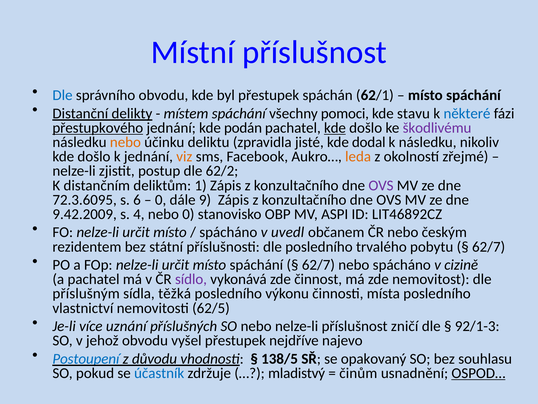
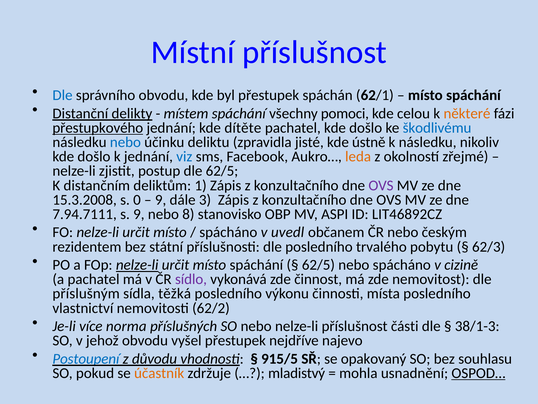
stavu: stavu -> celou
některé colour: blue -> orange
podán: podán -> dítěte
kde at (335, 128) underline: present -> none
škodlivému colour: purple -> blue
nebo at (125, 142) colour: orange -> blue
dodal: dodal -> ústně
viz colour: orange -> blue
dle 62/2: 62/2 -> 62/5
72.3.6095: 72.3.6095 -> 15.3.2008
6: 6 -> 0
0 at (161, 200): 0 -> 9
9: 9 -> 3
9.42.2009: 9.42.2009 -> 7.94.7111
s 4: 4 -> 9
nebo 0: 0 -> 8
62/7 at (489, 246): 62/7 -> 62/3
nelze-li at (137, 265) underline: none -> present
62/7 at (318, 265): 62/7 -> 62/5
62/5: 62/5 -> 62/2
uznání: uznání -> norma
zničí: zničí -> části
92/1-3: 92/1-3 -> 38/1-3
138/5: 138/5 -> 915/5
účastník colour: blue -> orange
činům: činům -> mohla
